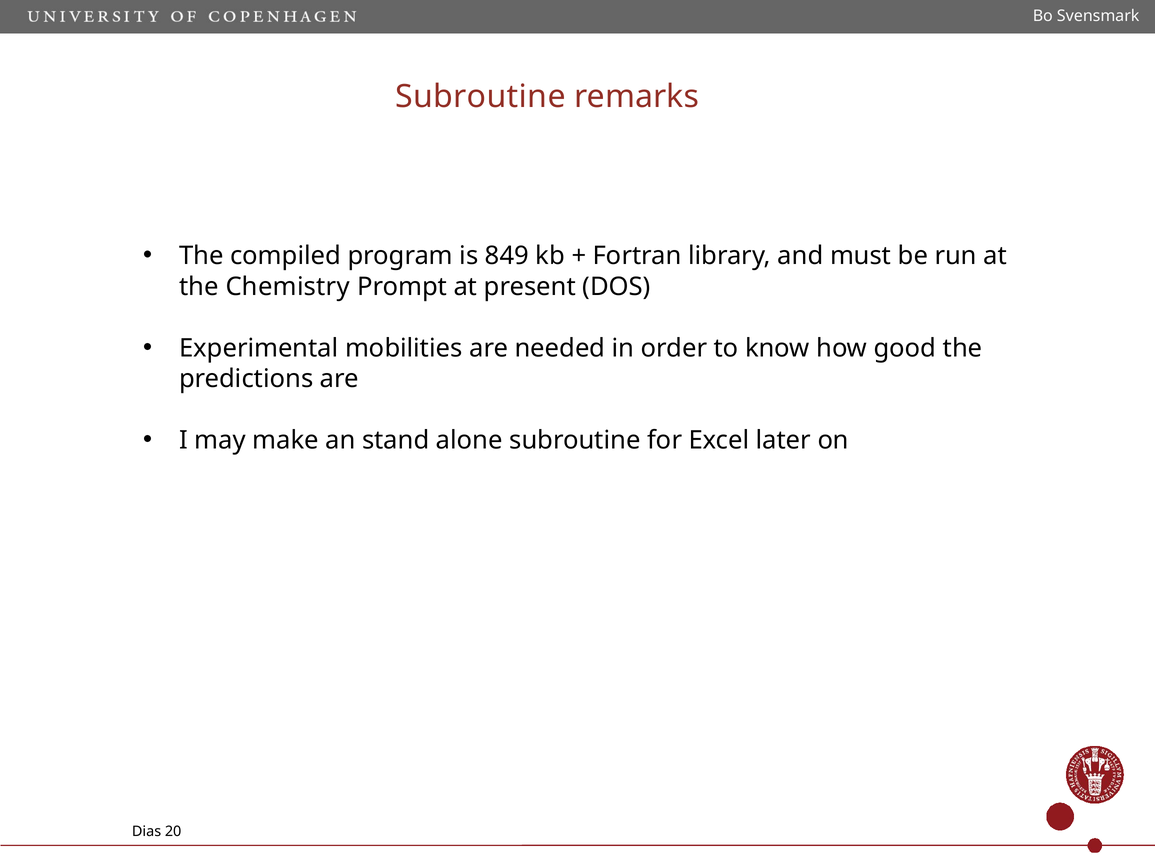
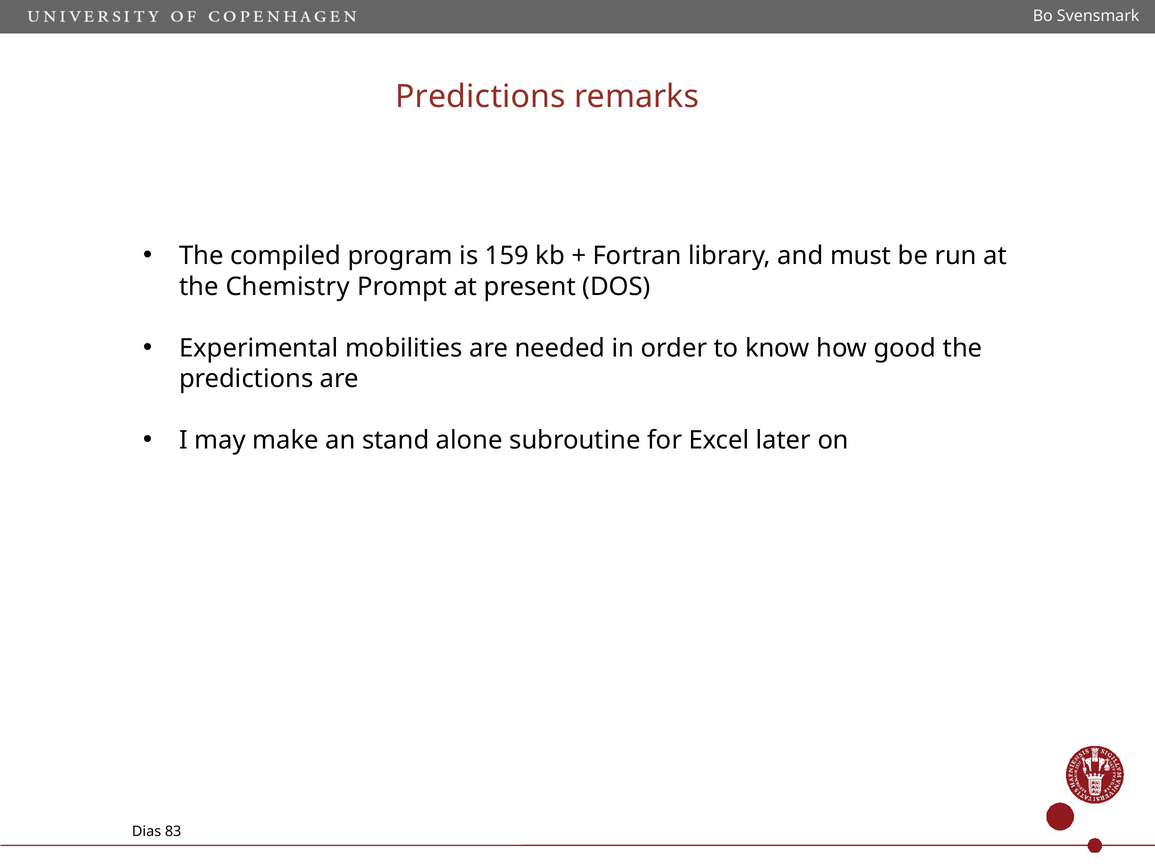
Subroutine at (480, 97): Subroutine -> Predictions
849: 849 -> 159
20: 20 -> 83
